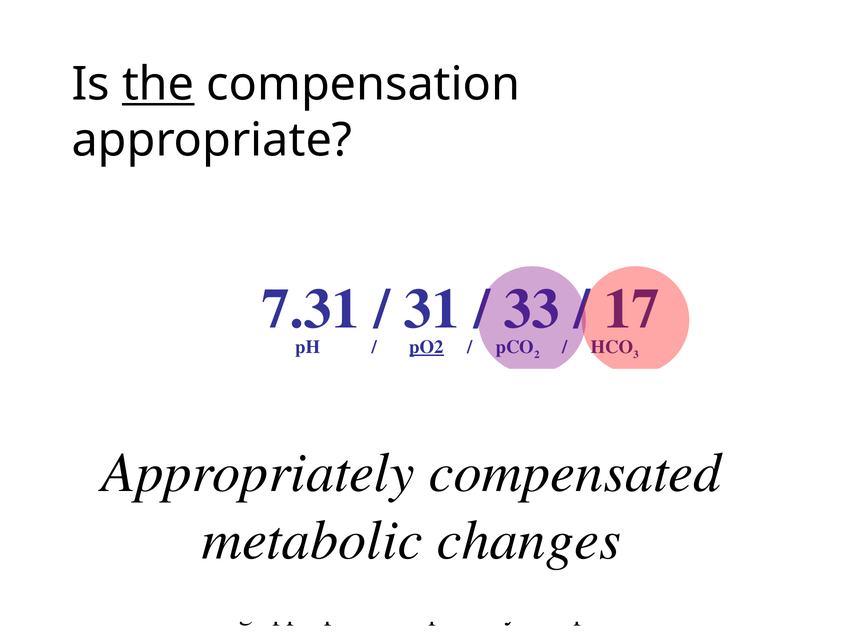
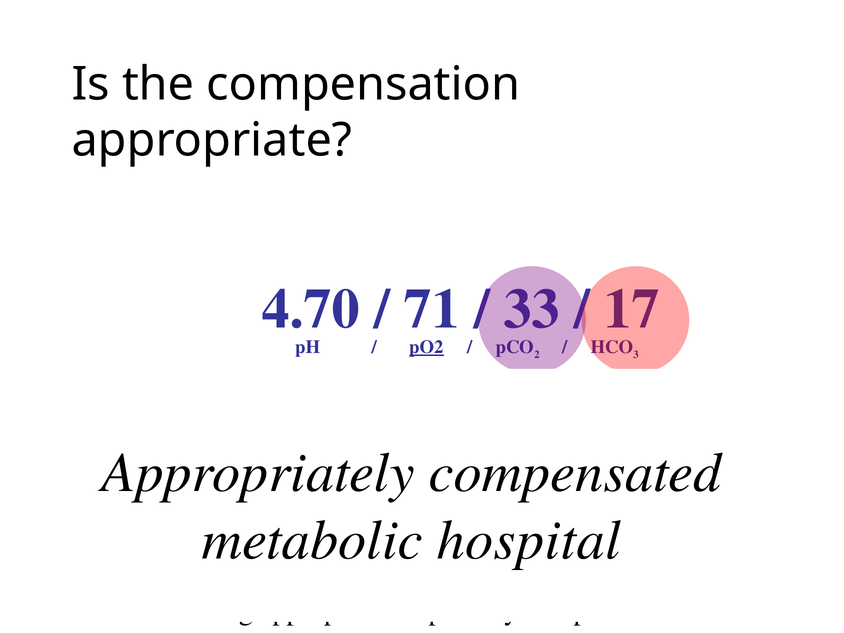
the at (158, 84) underline: present -> none
7.31: 7.31 -> 4.70
31: 31 -> 71
changes: changes -> hospital
